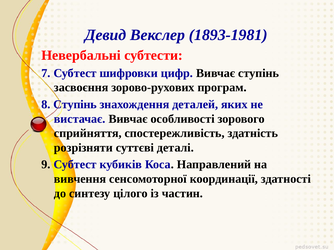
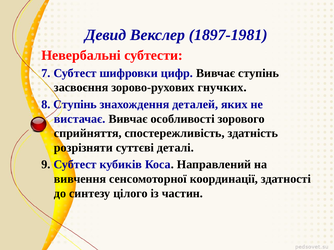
1893-1981: 1893-1981 -> 1897-1981
програм: програм -> гнучких
